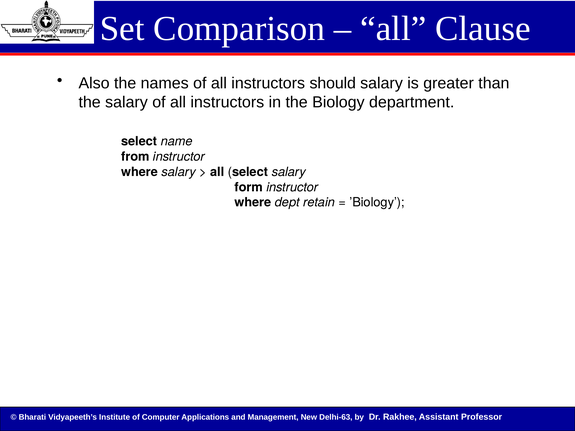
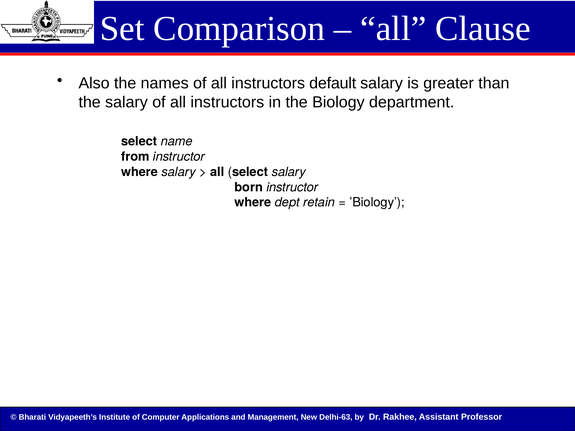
should: should -> default
form: form -> born
